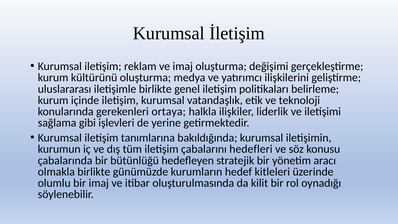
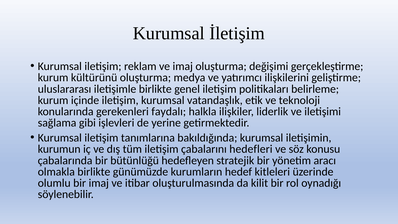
ortaya: ortaya -> faydalı
